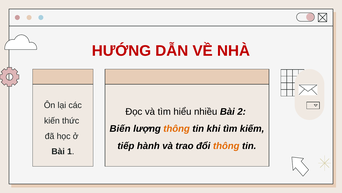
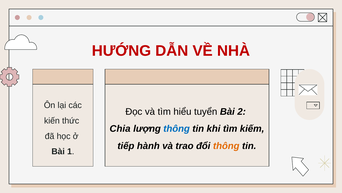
nhiều: nhiều -> tuyển
Biến: Biến -> Chia
thông at (177, 128) colour: orange -> blue
